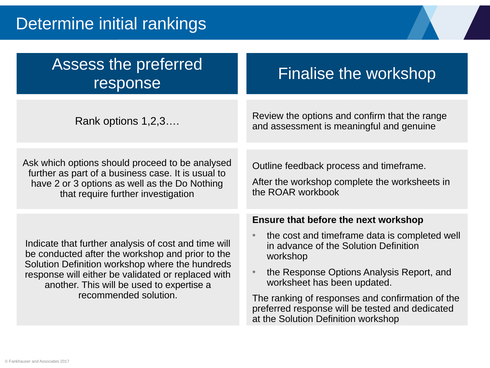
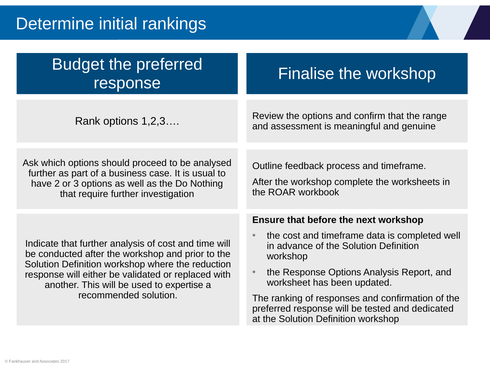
Assess: Assess -> Budget
hundreds: hundreds -> reduction
